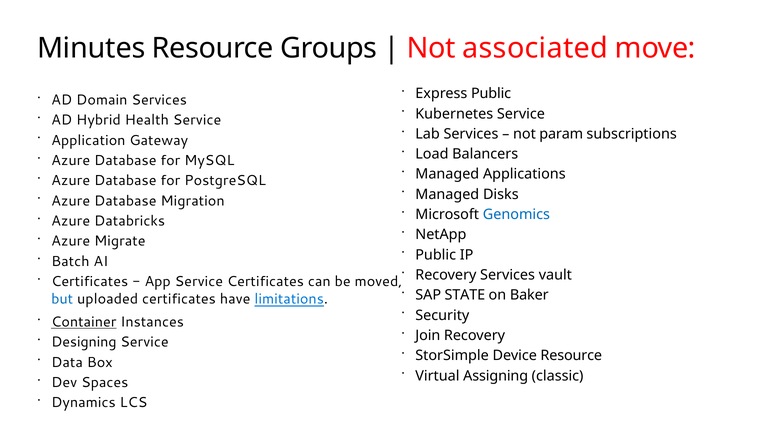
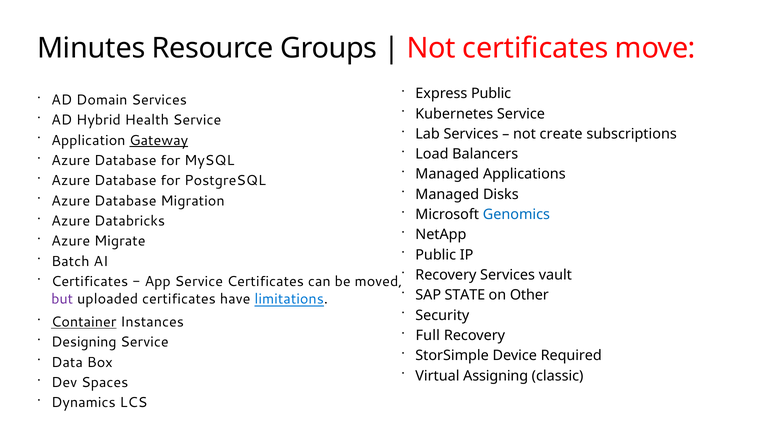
Not associated: associated -> certificates
param: param -> create
Gateway underline: none -> present
Baker: Baker -> Other
but colour: blue -> purple
Join: Join -> Full
Device Resource: Resource -> Required
